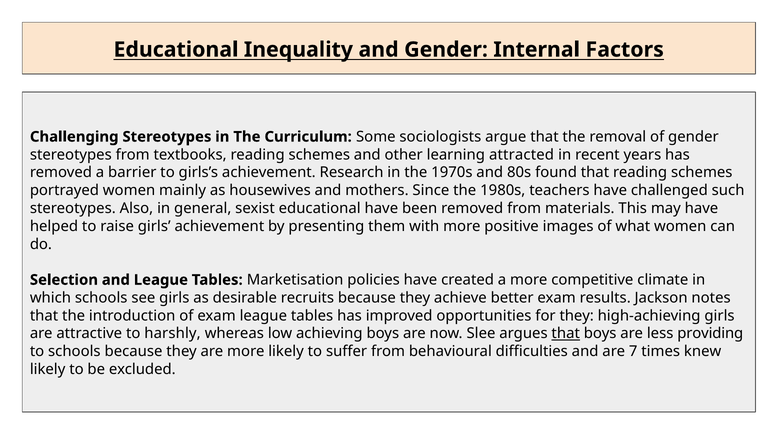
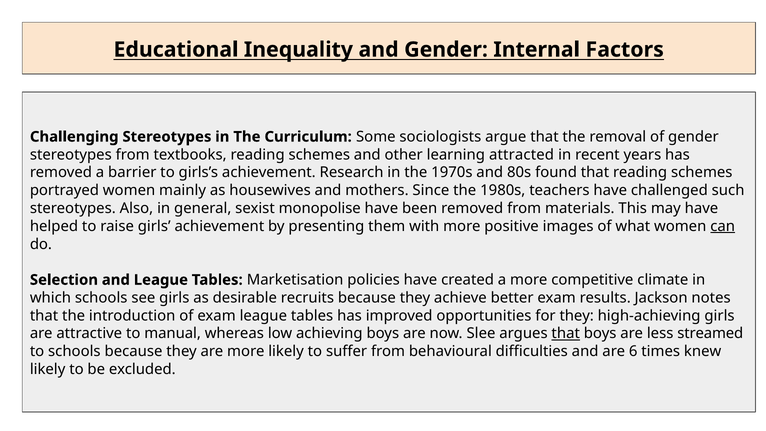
sexist educational: educational -> monopolise
can underline: none -> present
harshly: harshly -> manual
providing: providing -> streamed
7: 7 -> 6
